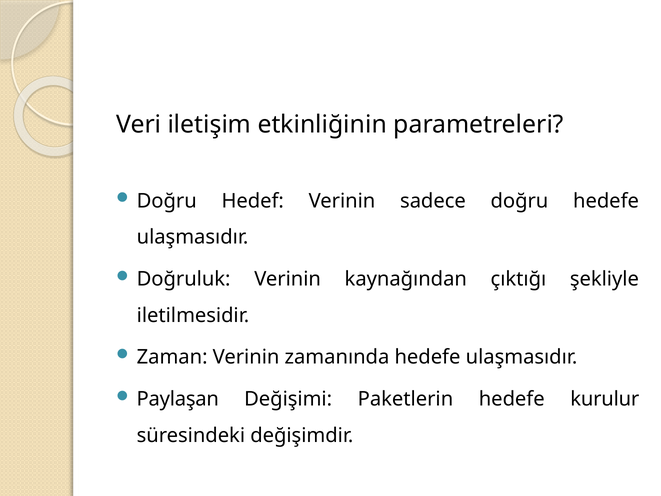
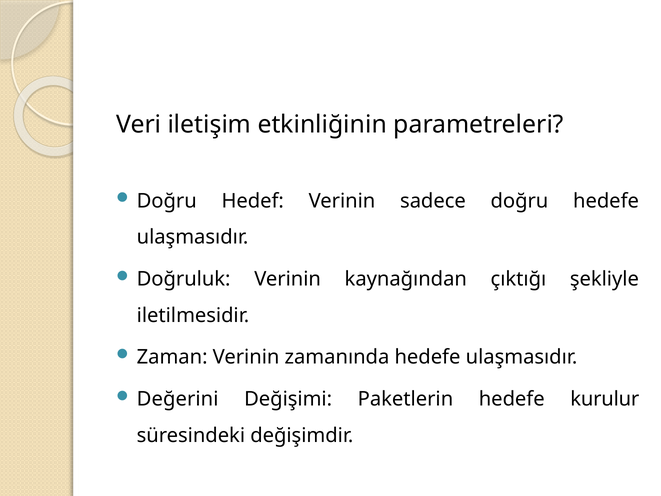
Paylaşan: Paylaşan -> Değerini
